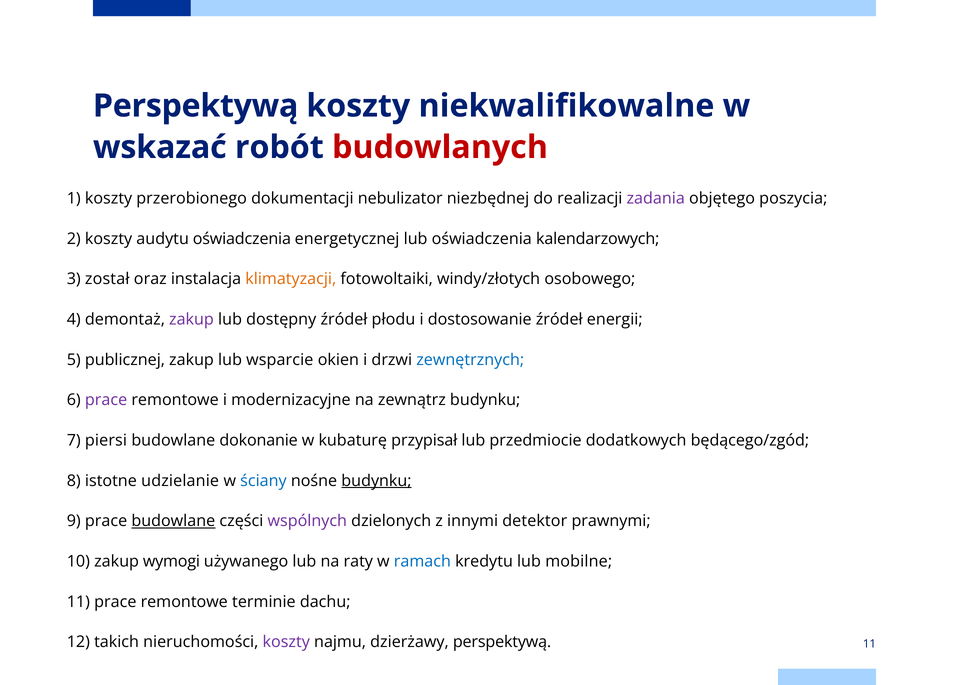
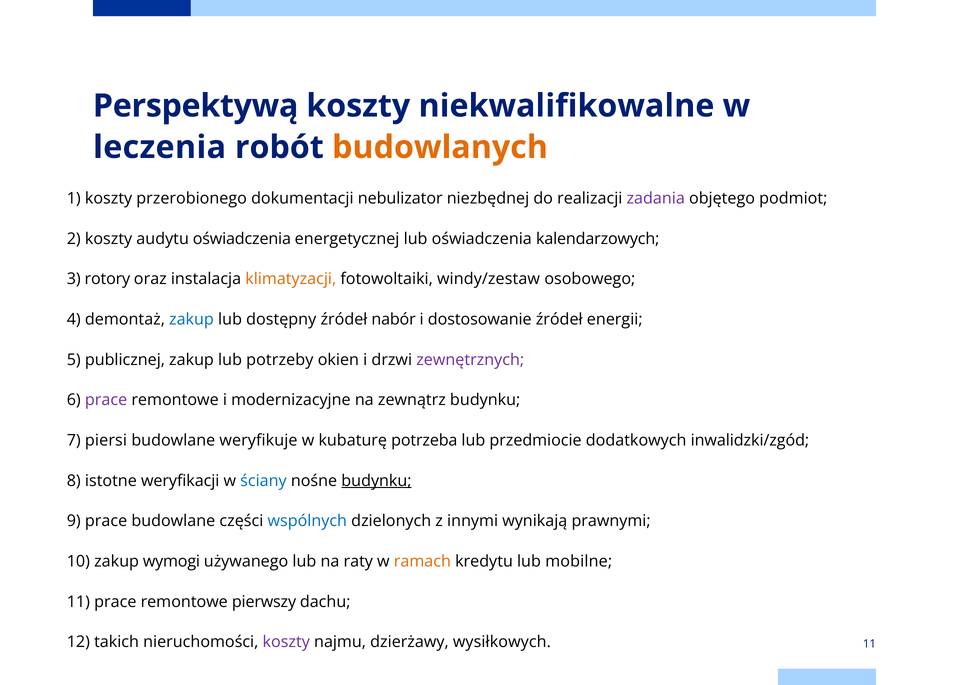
wskazać: wskazać -> leczenia
budowlanych colour: red -> orange
poszycia: poszycia -> podmiot
został: został -> rotory
windy/złotych: windy/złotych -> windy/zestaw
zakup at (191, 320) colour: purple -> blue
płodu: płodu -> nabór
wsparcie: wsparcie -> potrzeby
zewnętrznych colour: blue -> purple
dokonanie: dokonanie -> weryfikuje
przypisał: przypisał -> potrzeba
będącego/zgód: będącego/zgód -> inwalidzki/zgód
udzielanie: udzielanie -> weryfikacji
budowlane at (173, 521) underline: present -> none
wspólnych colour: purple -> blue
detektor: detektor -> wynikają
ramach colour: blue -> orange
terminie: terminie -> pierwszy
dzierżawy perspektywą: perspektywą -> wysiłkowych
